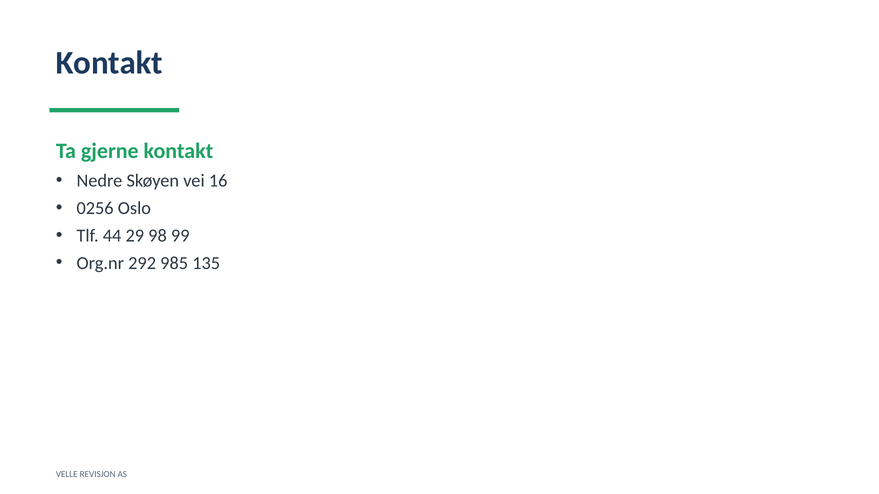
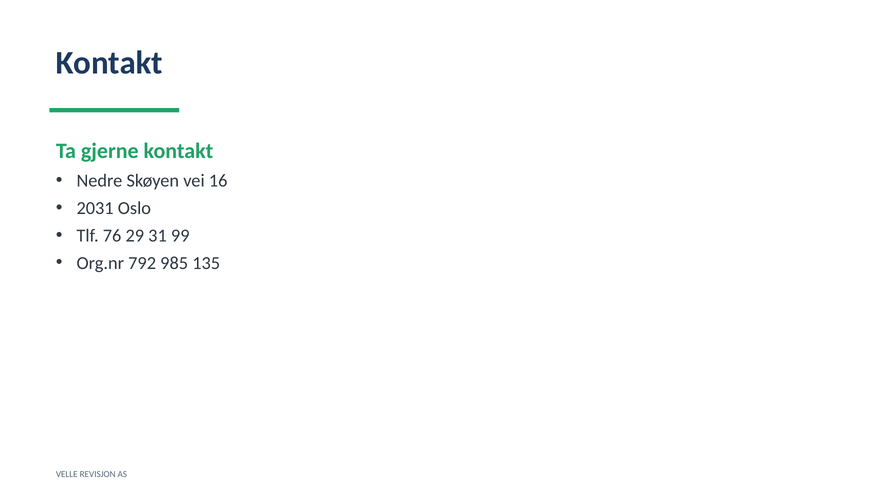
0256: 0256 -> 2031
44: 44 -> 76
98: 98 -> 31
292: 292 -> 792
